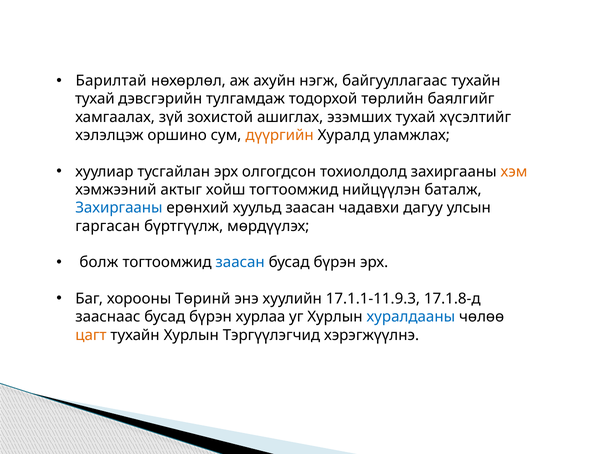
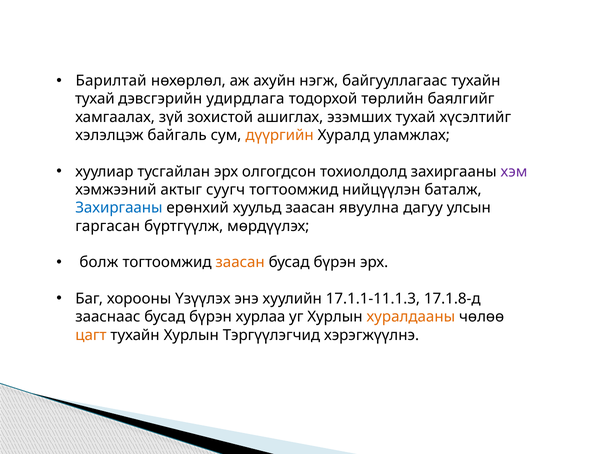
тулгамдаж: тулгамдаж -> удирдлага
оршино: оршино -> байгаль
хэм colour: orange -> purple
хойш: хойш -> суугч
чадавхи: чадавхи -> явуулна
заасан at (240, 262) colour: blue -> orange
Төринй: Төринй -> Үзүүлэх
17.1.1-11.9.3: 17.1.1-11.9.3 -> 17.1.1-11.1.3
хуралдааны colour: blue -> orange
